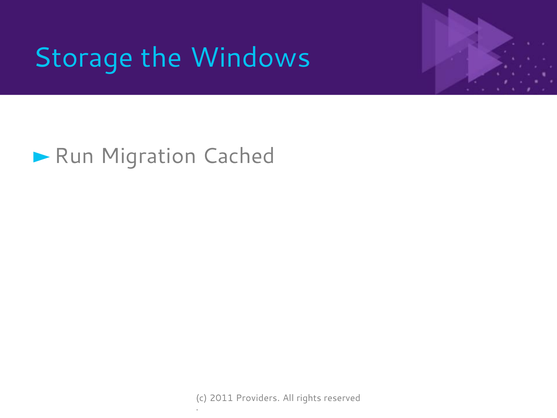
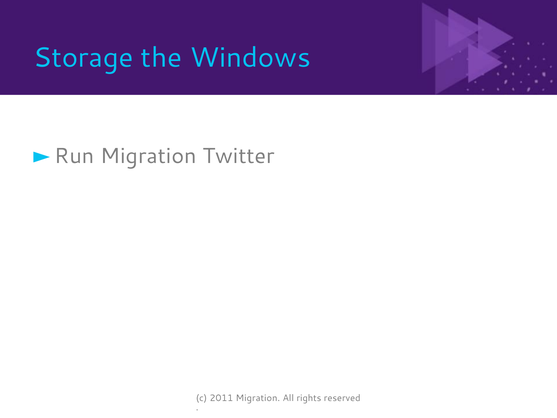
Cached: Cached -> Twitter
2011 Providers: Providers -> Migration
